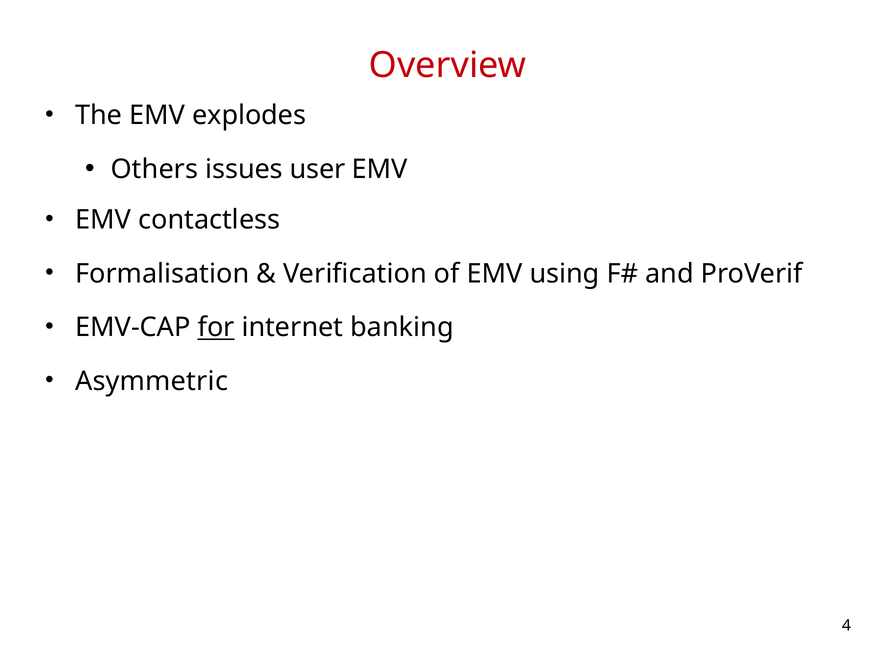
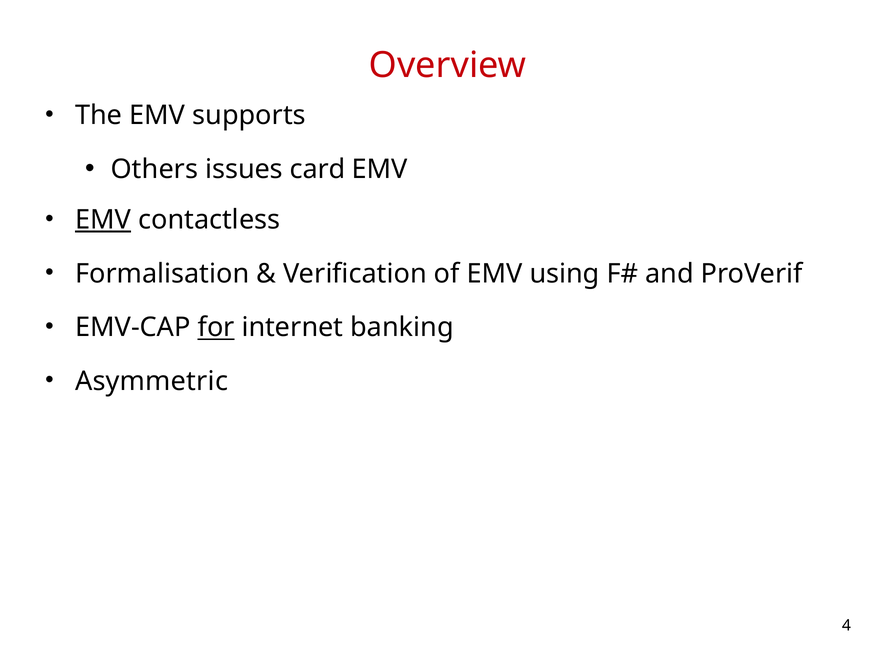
explodes: explodes -> supports
user: user -> card
EMV at (103, 220) underline: none -> present
